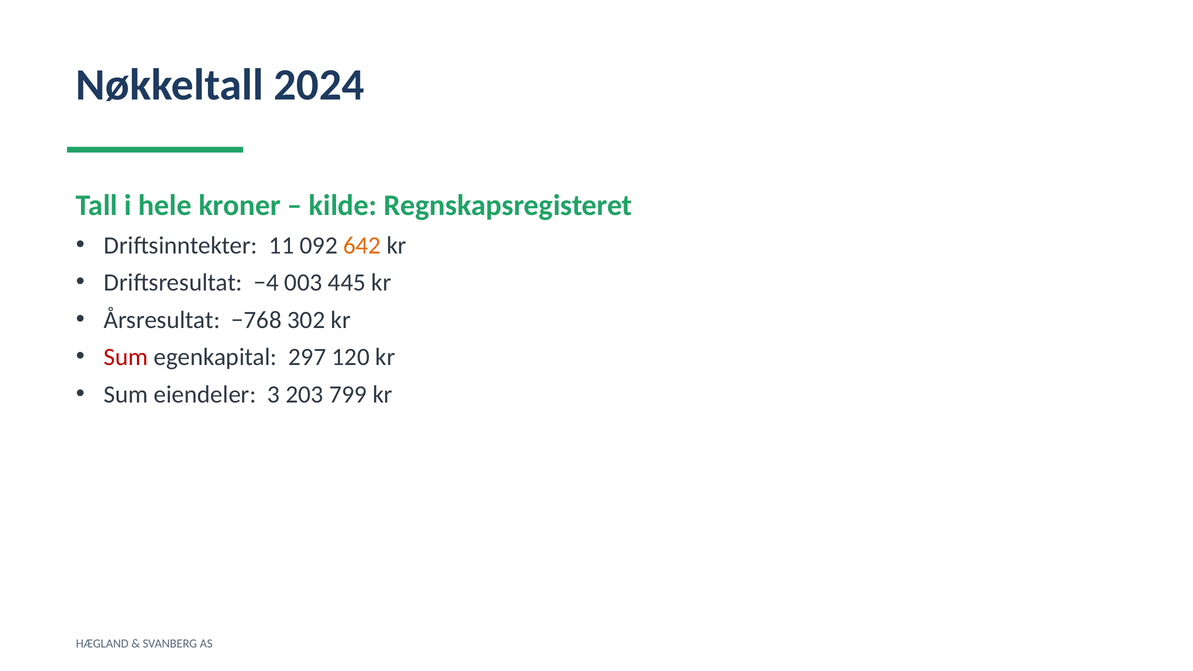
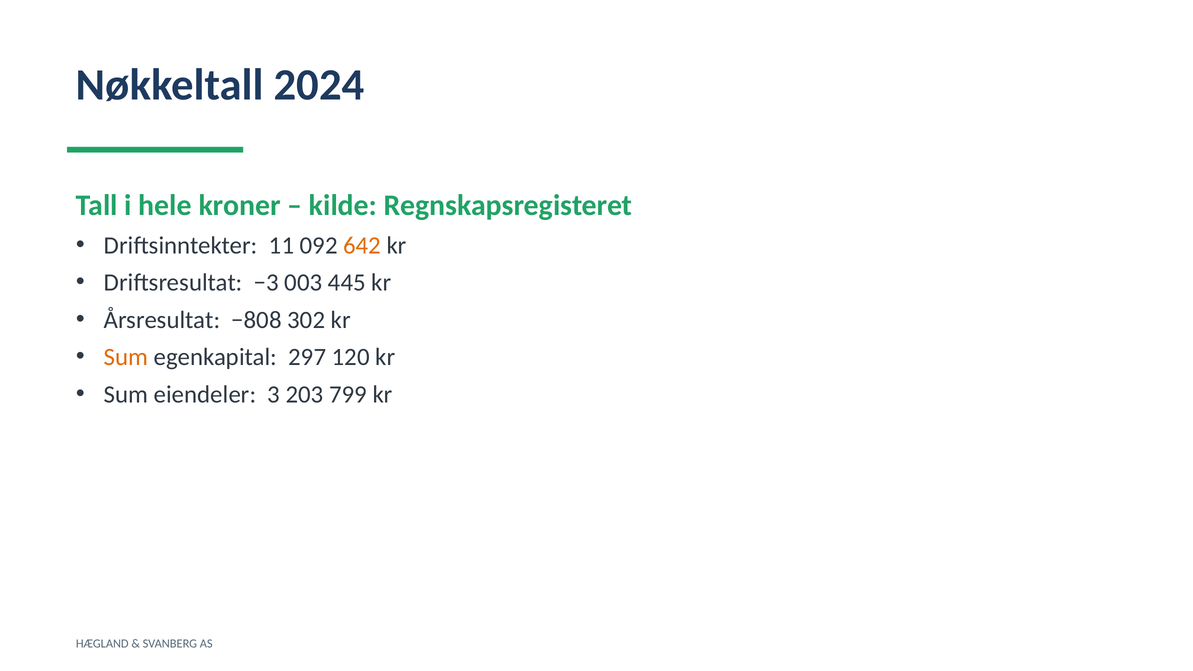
−4: −4 -> −3
−768: −768 -> −808
Sum at (126, 357) colour: red -> orange
